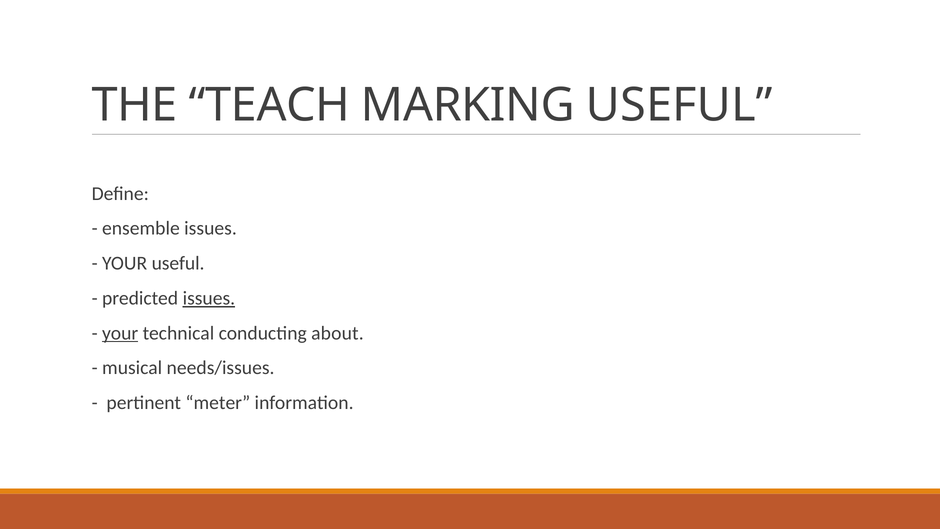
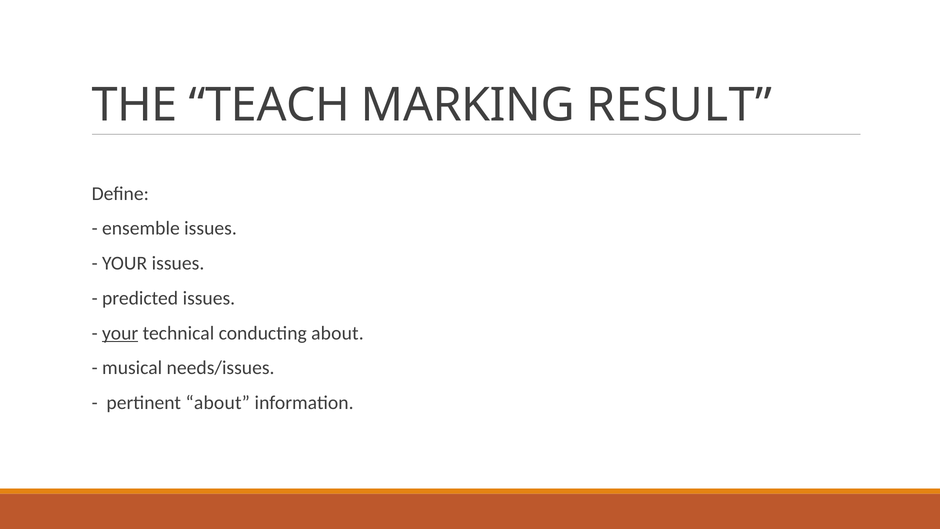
MARKING USEFUL: USEFUL -> RESULT
YOUR useful: useful -> issues
issues at (209, 298) underline: present -> none
pertinent meter: meter -> about
